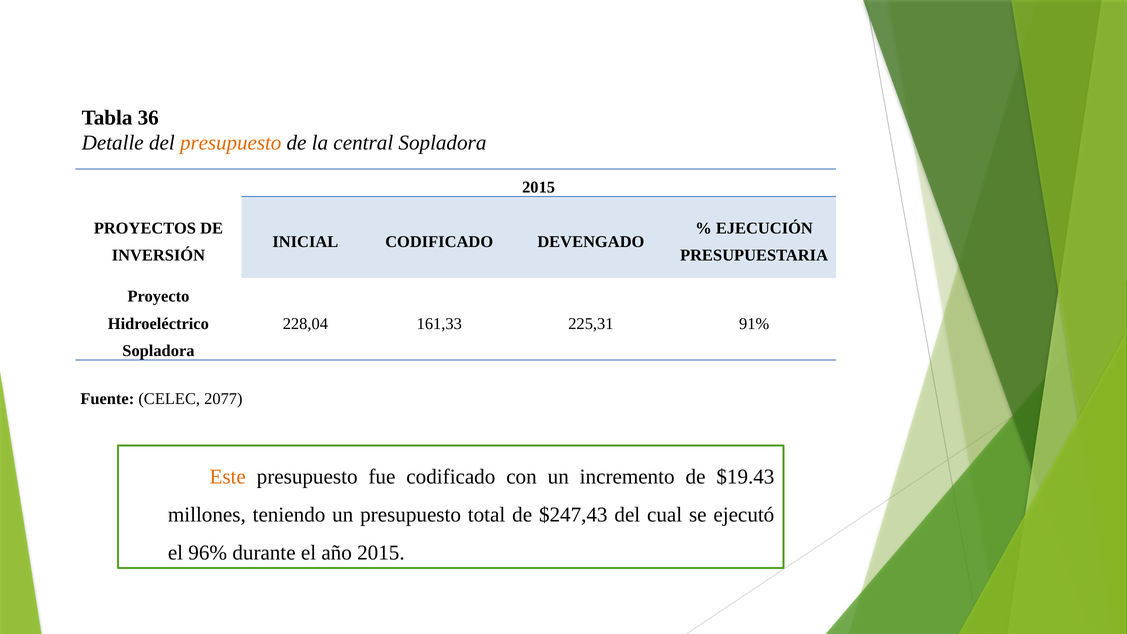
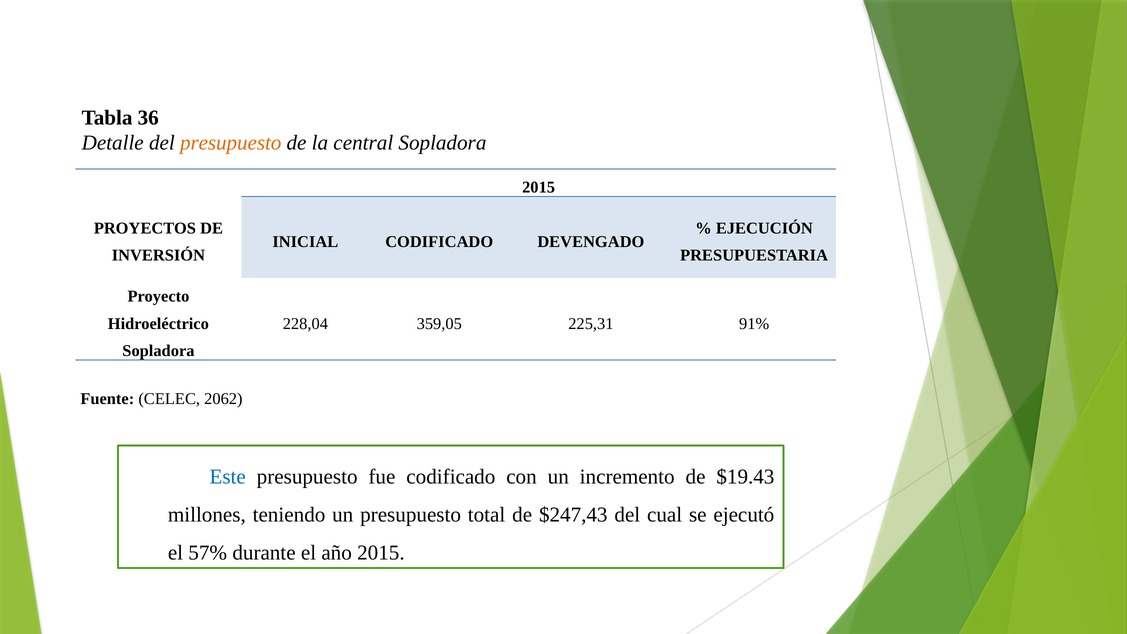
161,33: 161,33 -> 359,05
2077: 2077 -> 2062
Este colour: orange -> blue
96%: 96% -> 57%
